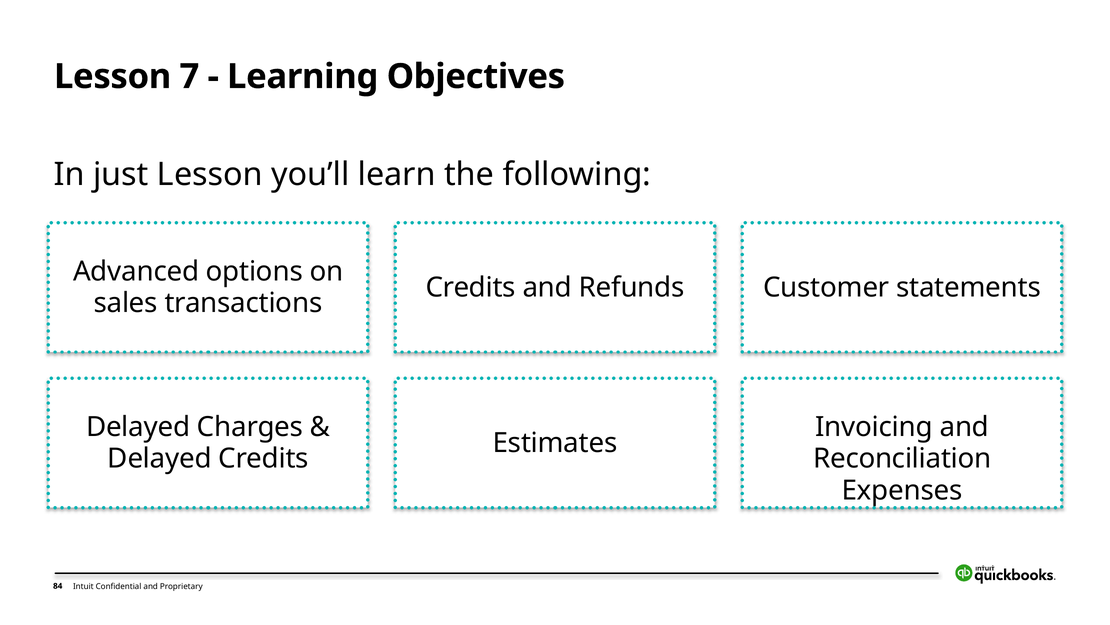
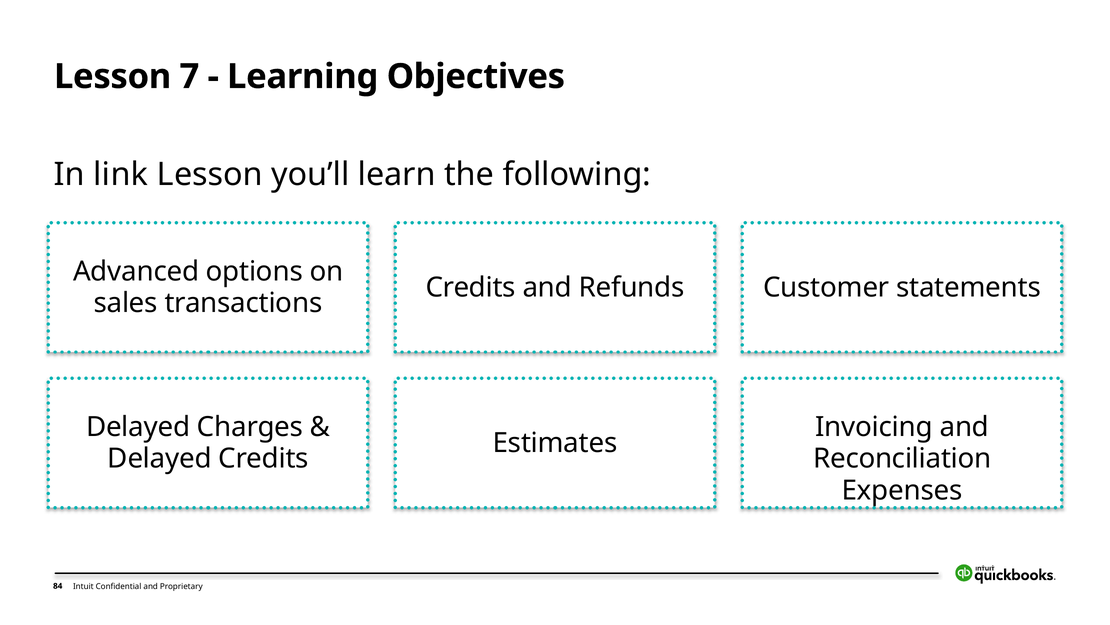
just: just -> link
